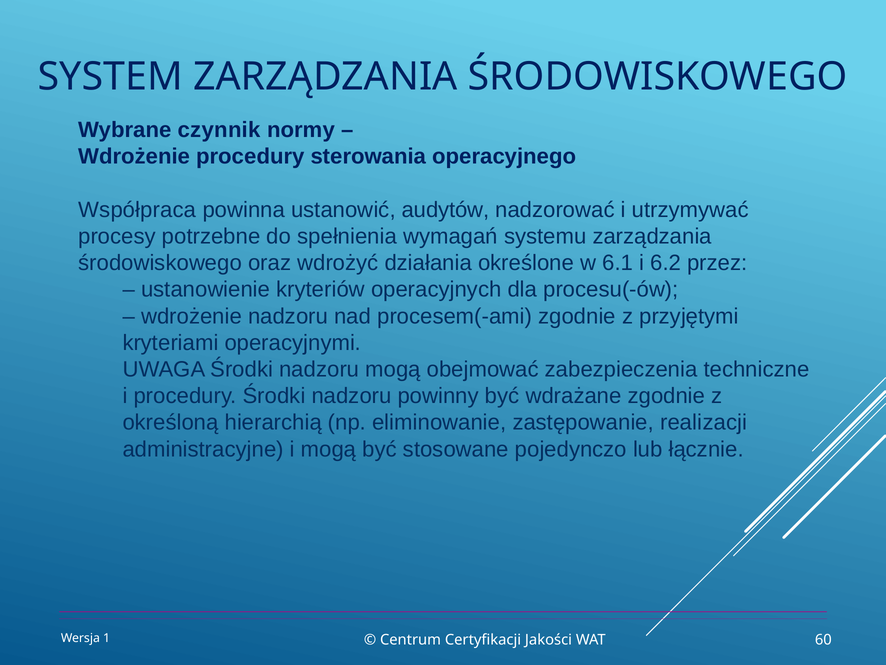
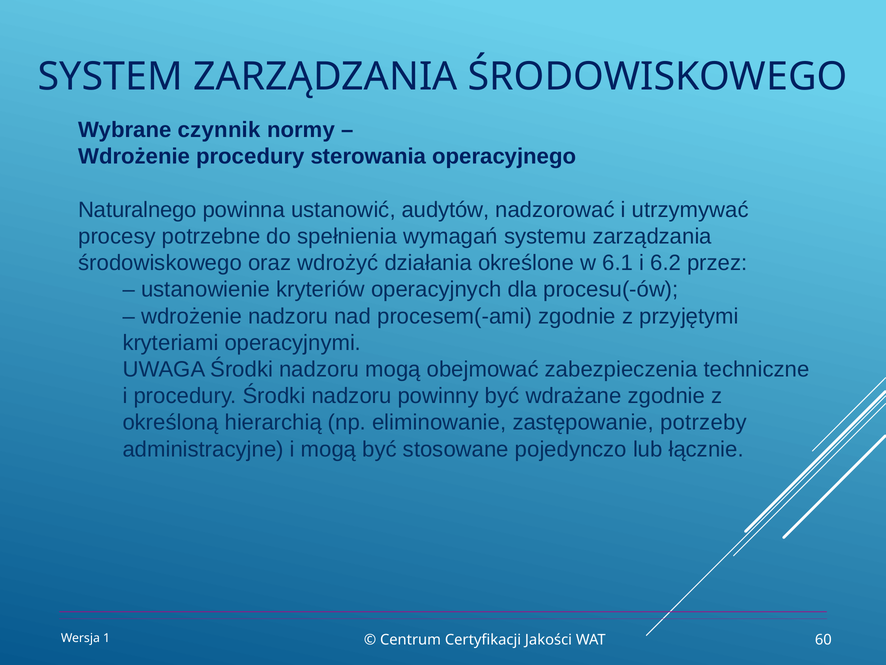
Współpraca: Współpraca -> Naturalnego
realizacji: realizacji -> potrzeby
